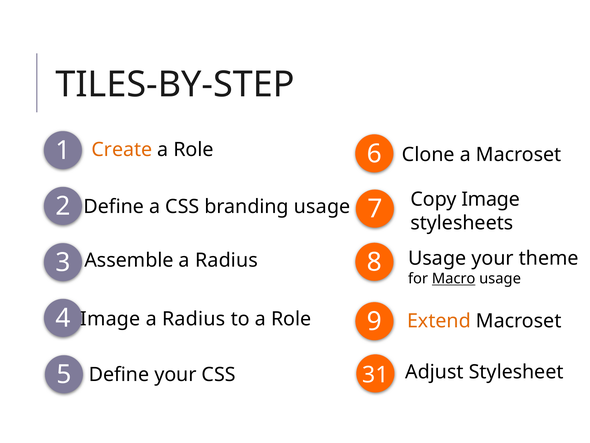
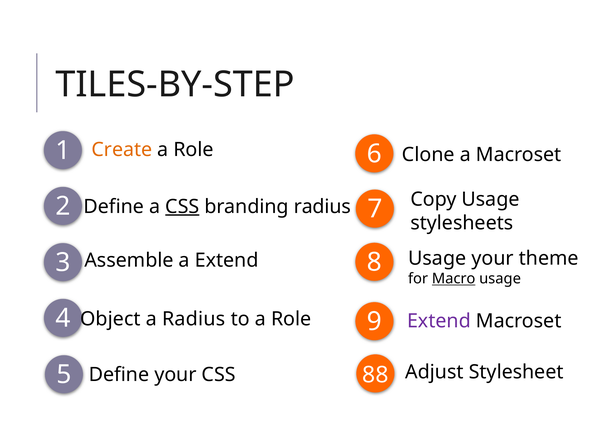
CSS at (182, 206) underline: none -> present
branding usage: usage -> radius
Copy Image: Image -> Usage
Assemble a Radius: Radius -> Extend
4 Image: Image -> Object
Extend at (439, 321) colour: orange -> purple
31: 31 -> 88
